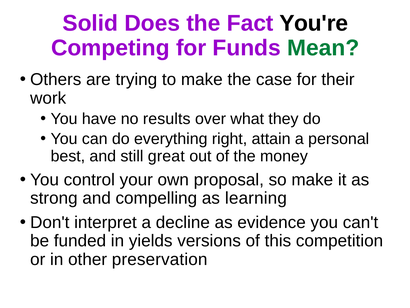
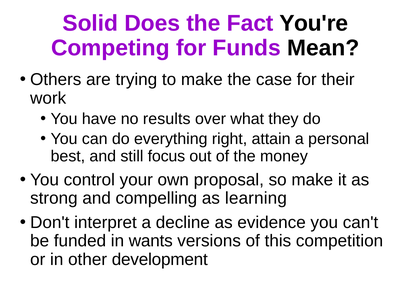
Mean colour: green -> black
great: great -> focus
yields: yields -> wants
preservation: preservation -> development
